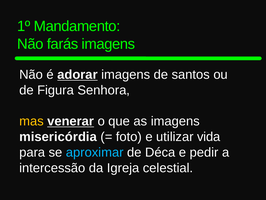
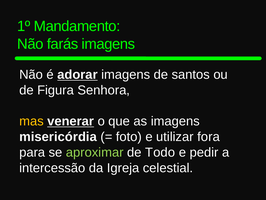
vida: vida -> fora
aproximar colour: light blue -> light green
Déca: Déca -> Todo
